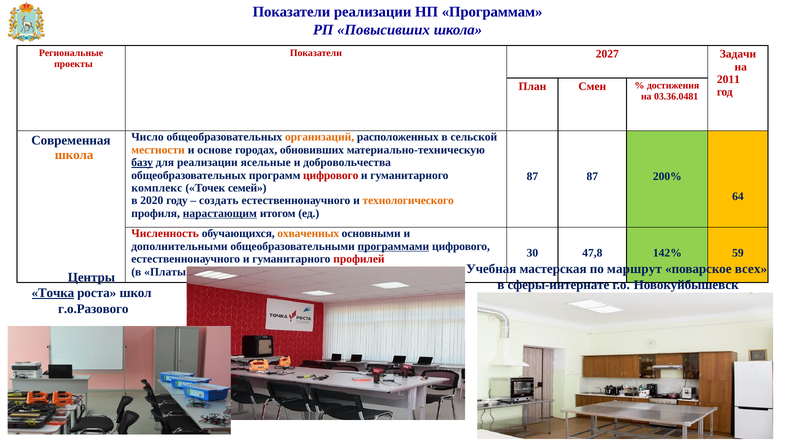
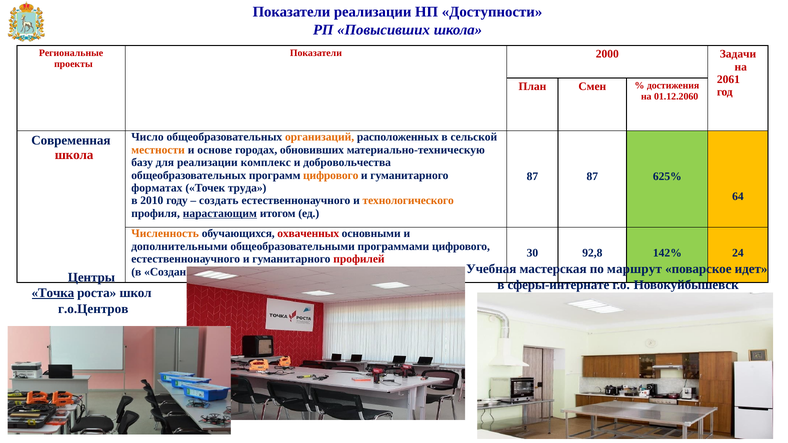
Программам: Программам -> Доступности
2027: 2027 -> 2000
2011: 2011 -> 2061
03.36.0481: 03.36.0481 -> 01.12.2060
школа at (74, 155) colour: orange -> red
базу underline: present -> none
ясельные: ясельные -> комплекс
цифрового at (331, 175) colour: red -> orange
200%: 200% -> 625%
комплекс: комплекс -> форматах
семей: семей -> труда
2020: 2020 -> 2010
Численность colour: red -> orange
охваченных colour: orange -> red
программами underline: present -> none
47,8: 47,8 -> 92,8
59: 59 -> 24
всех: всех -> идет
Платы: Платы -> Создан
г.о.Разового: г.о.Разового -> г.о.Центров
